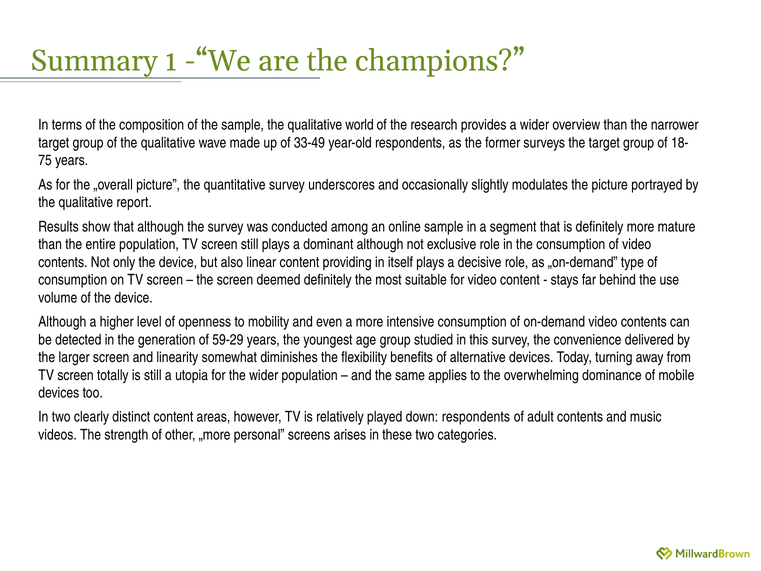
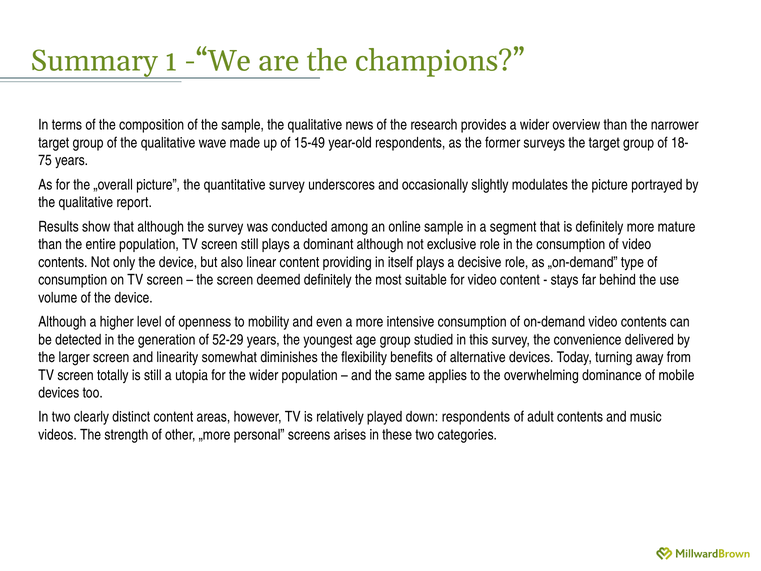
world: world -> news
33-49: 33-49 -> 15-49
59-29: 59-29 -> 52-29
